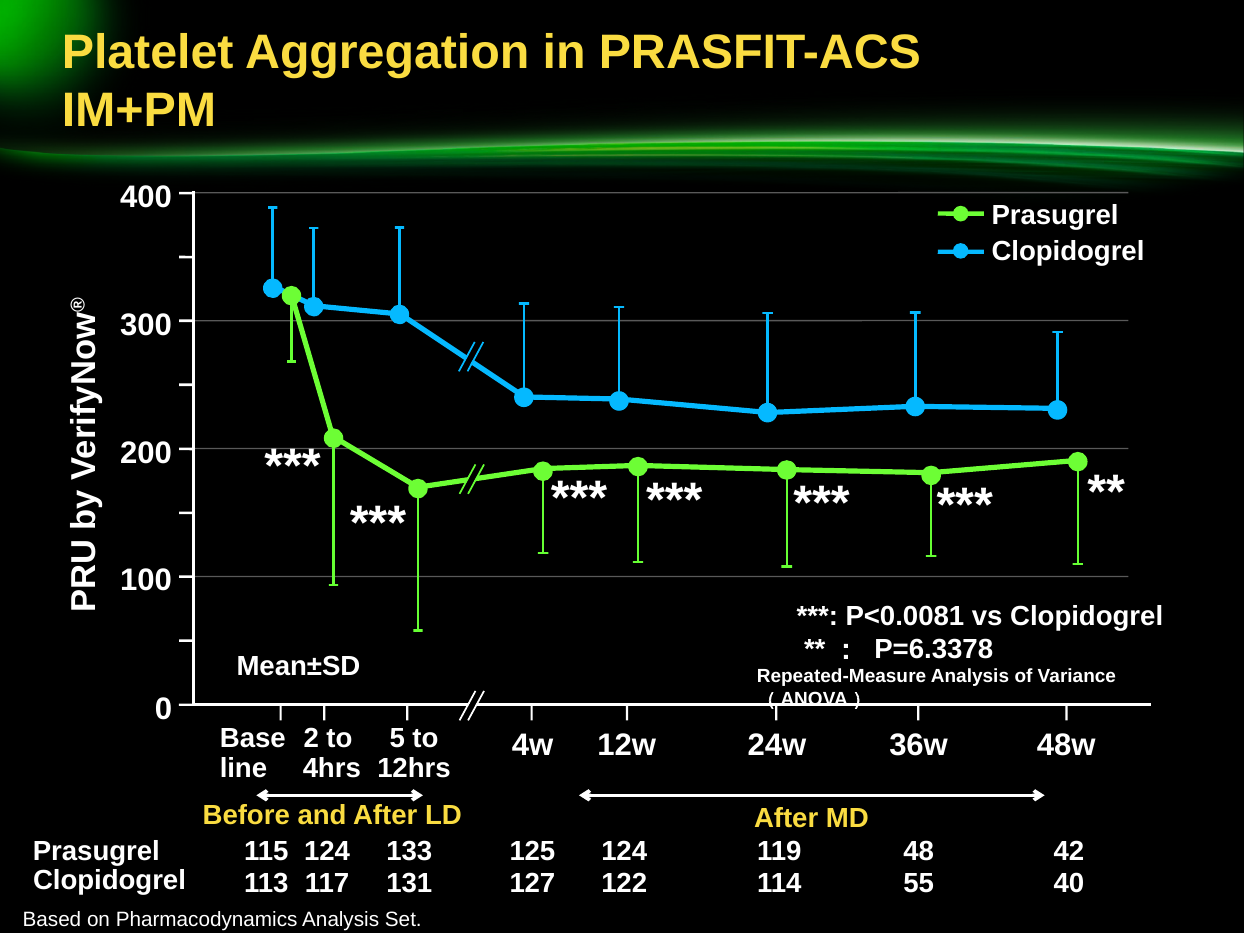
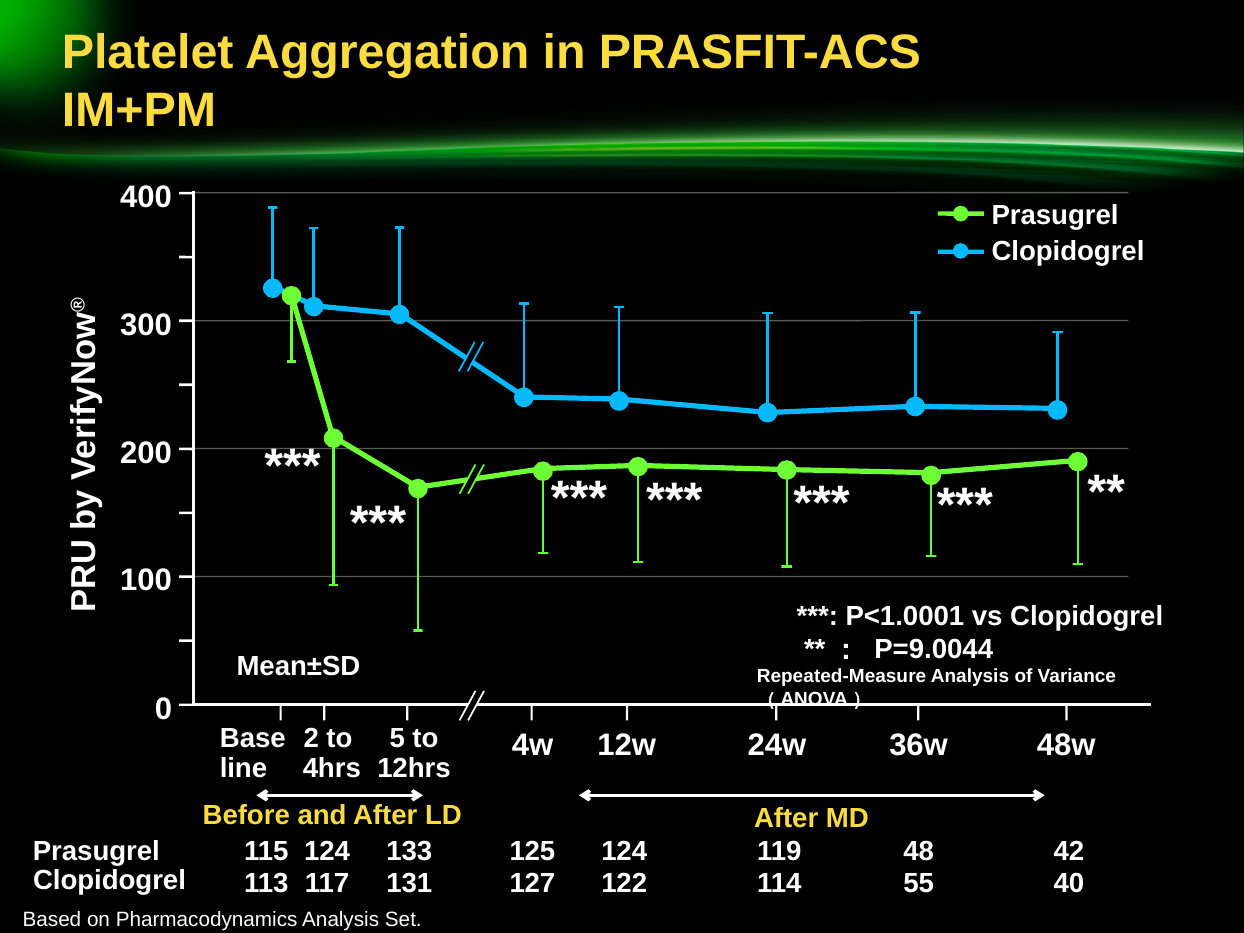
P<0.0081: P<0.0081 -> P<1.0001
P=6.3378: P=6.3378 -> P=9.0044
